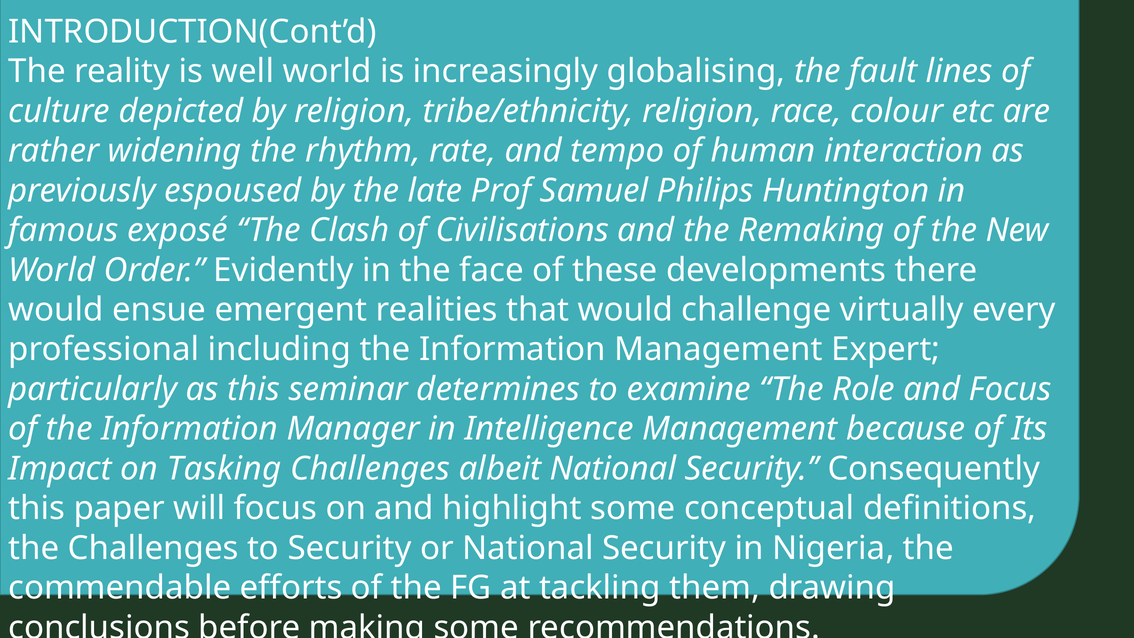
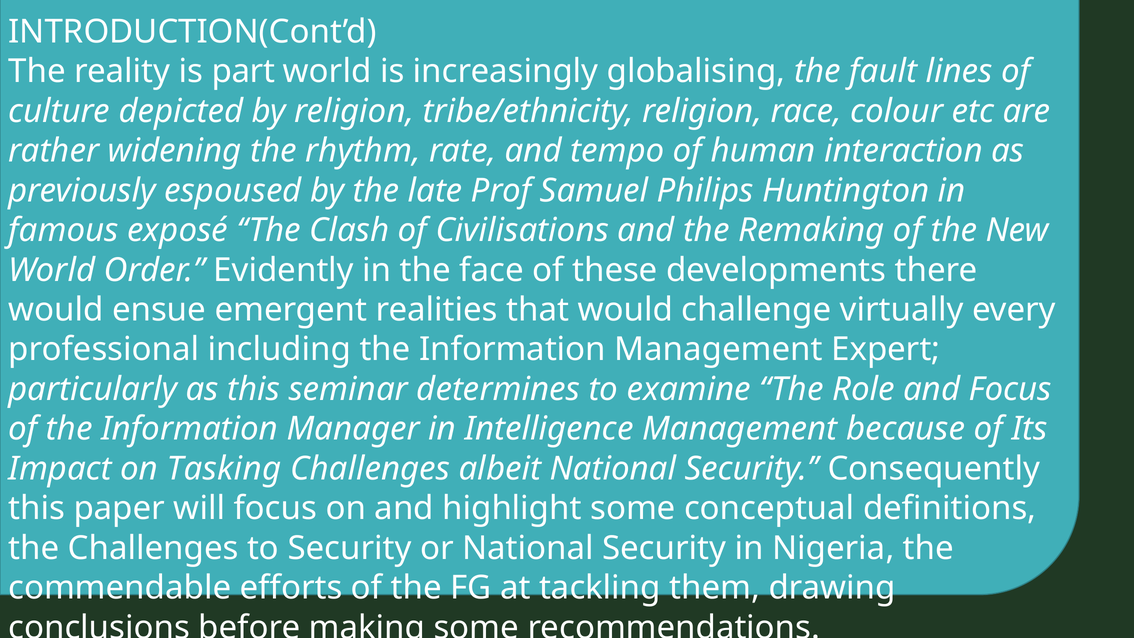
well: well -> part
